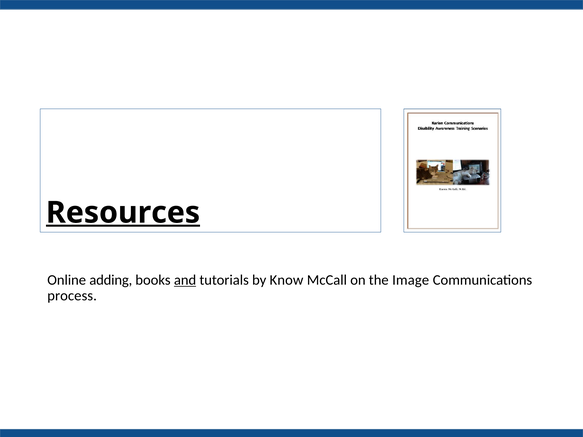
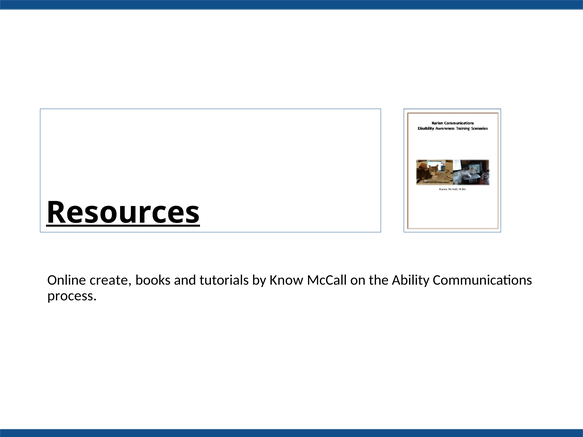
adding: adding -> create
and underline: present -> none
Image: Image -> Ability
